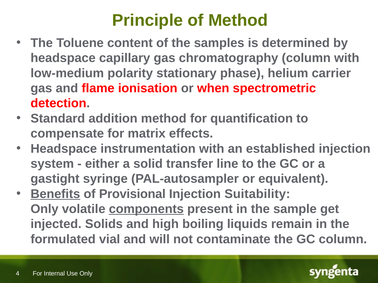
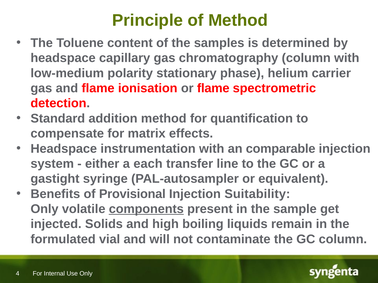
or when: when -> flame
established: established -> comparable
solid: solid -> each
Benefits underline: present -> none
